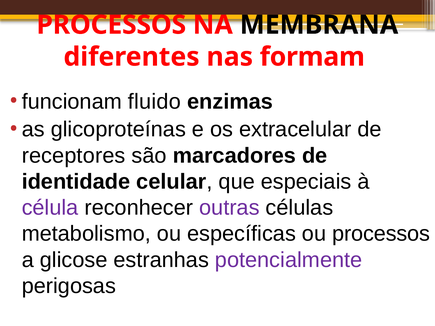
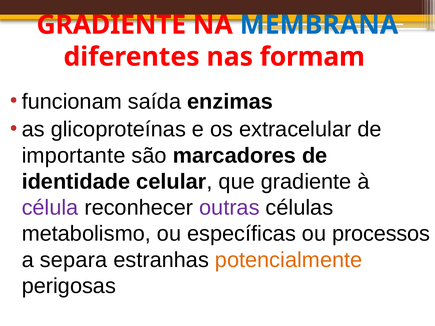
PROCESSOS at (111, 25): PROCESSOS -> GRADIENTE
MEMBRANA colour: black -> blue
fluido: fluido -> saída
receptores: receptores -> importante
que especiais: especiais -> gradiente
glicose: glicose -> separa
potencialmente colour: purple -> orange
